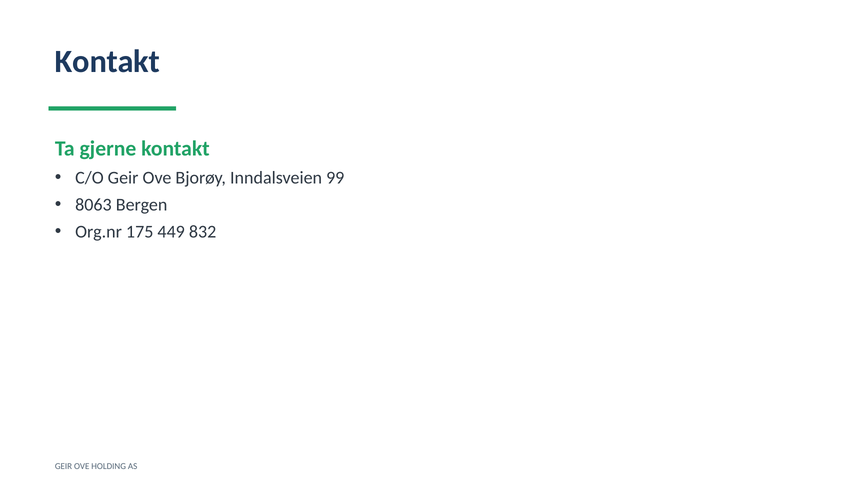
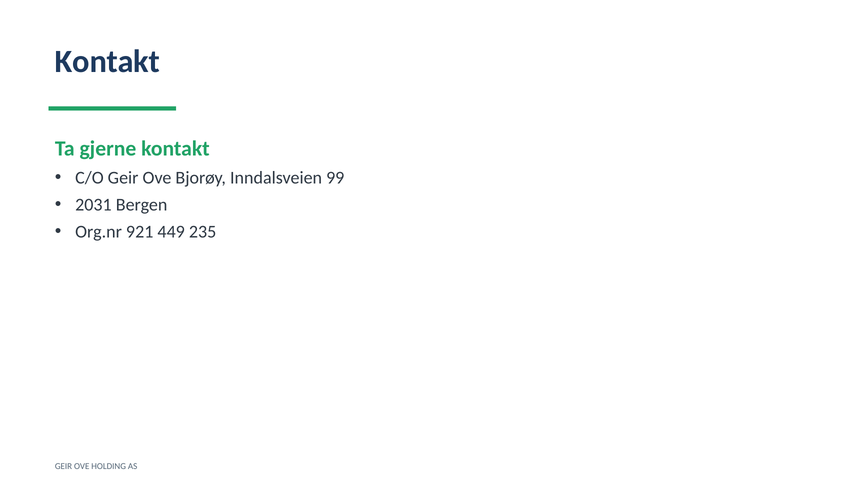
8063: 8063 -> 2031
175: 175 -> 921
832: 832 -> 235
